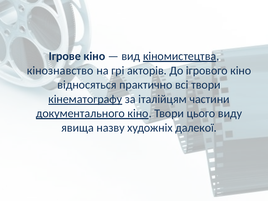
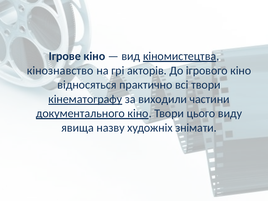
італійцям: італійцям -> виходили
далекої: далекої -> знімати
